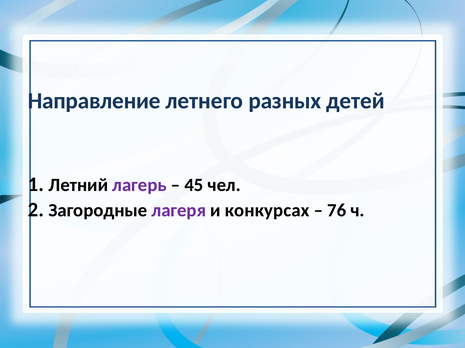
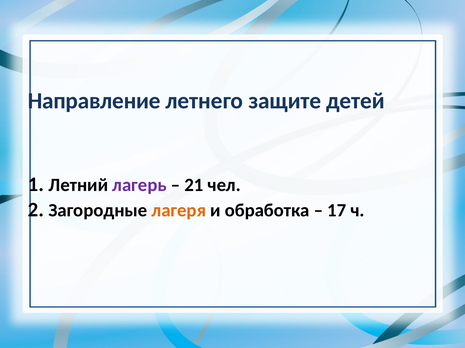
разных: разных -> защите
45: 45 -> 21
лагеря colour: purple -> orange
конкурсах: конкурсах -> обработка
76: 76 -> 17
